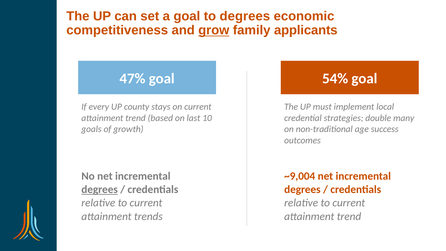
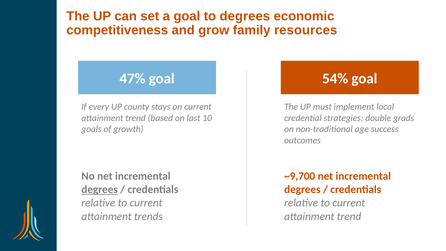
grow underline: present -> none
applicants: applicants -> resources
many: many -> grads
~9,004: ~9,004 -> ~9,700
